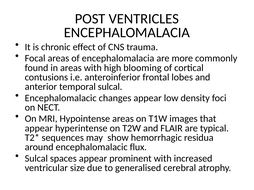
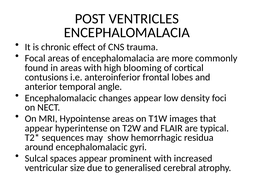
temporal sulcal: sulcal -> angle
flux: flux -> gyri
